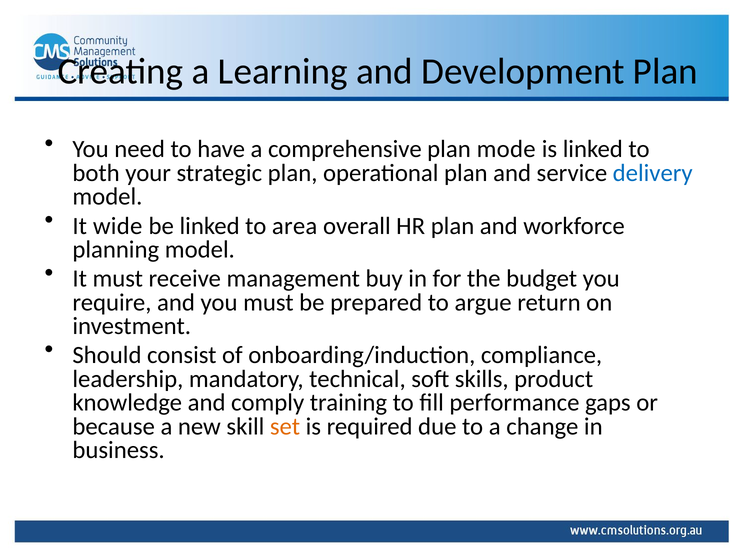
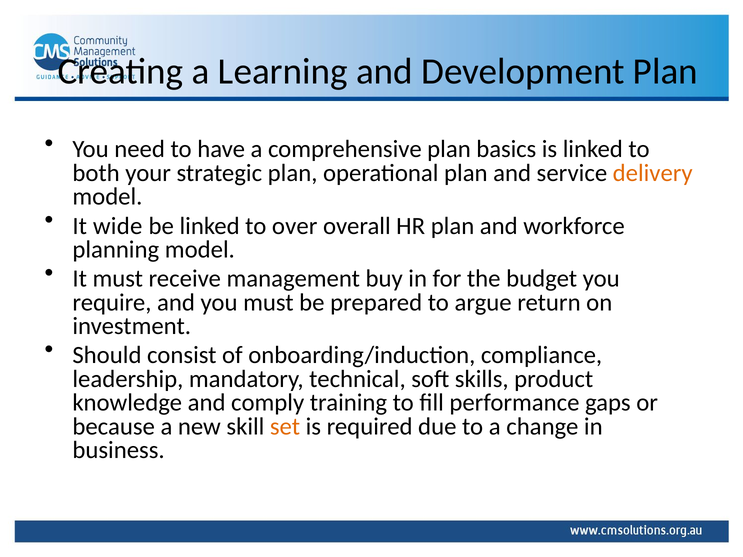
mode: mode -> basics
delivery colour: blue -> orange
area: area -> over
